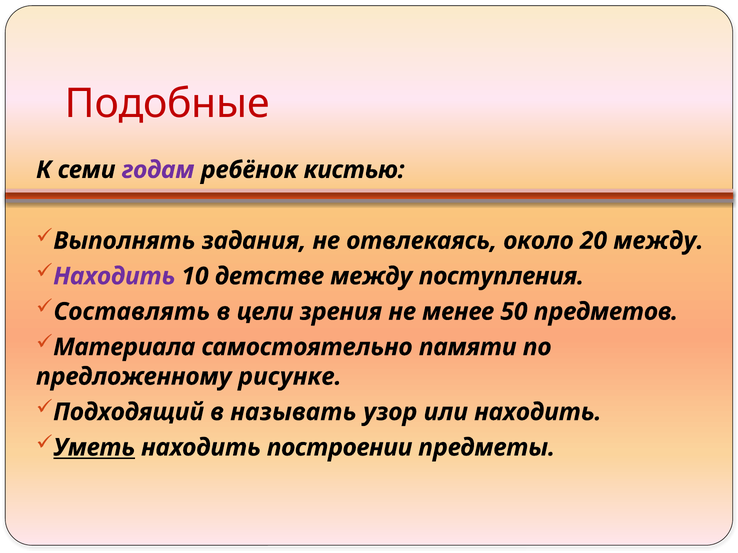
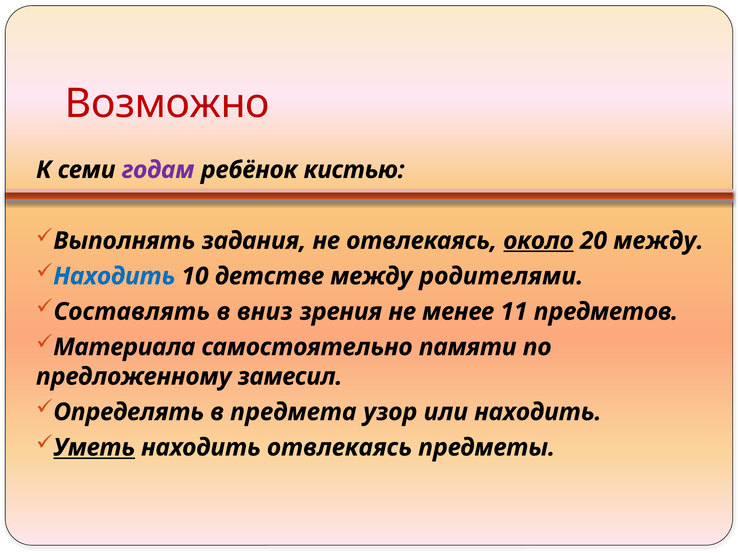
Подобные: Подобные -> Возможно
около underline: none -> present
Находить at (114, 276) colour: purple -> blue
поступления: поступления -> родителями
цели: цели -> вниз
50: 50 -> 11
рисунке: рисунке -> замесил
Подходящий: Подходящий -> Определять
называть: называть -> предмета
находить построении: построении -> отвлекаясь
